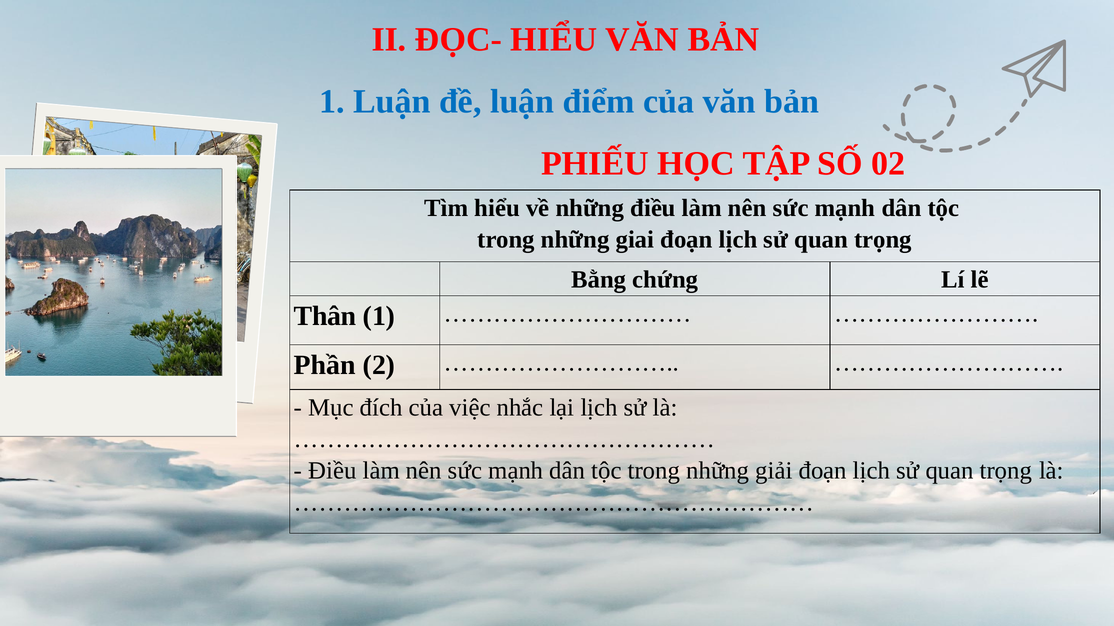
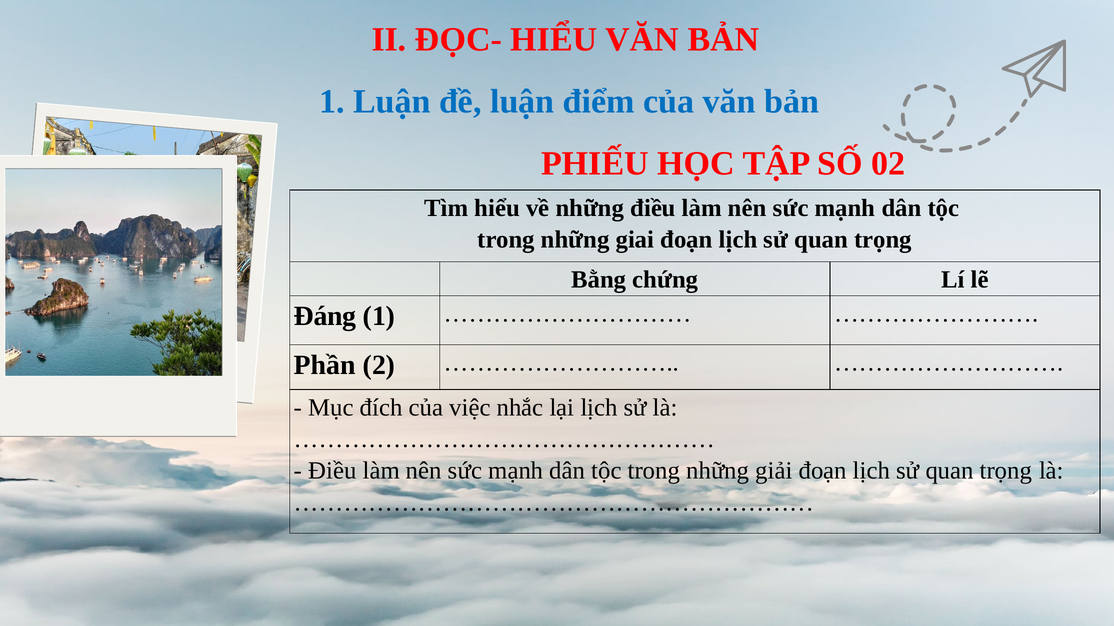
Thân: Thân -> Đáng
